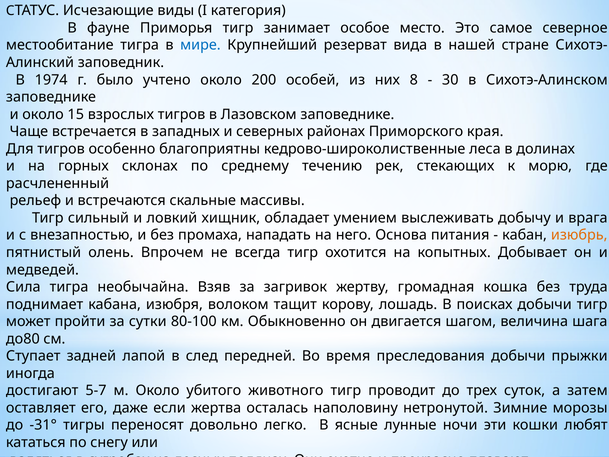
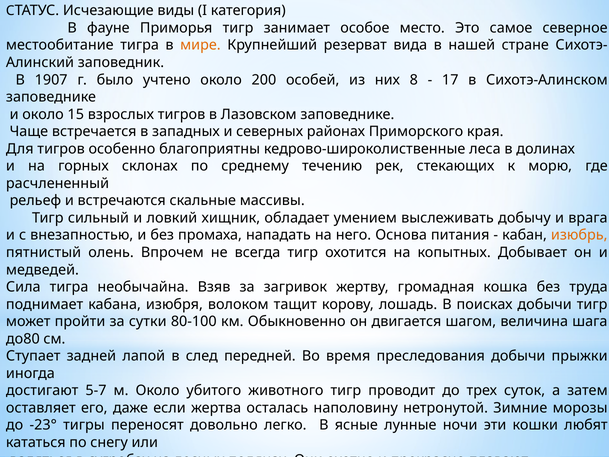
мире colour: blue -> orange
1974: 1974 -> 1907
30: 30 -> 17
-31°: -31° -> -23°
